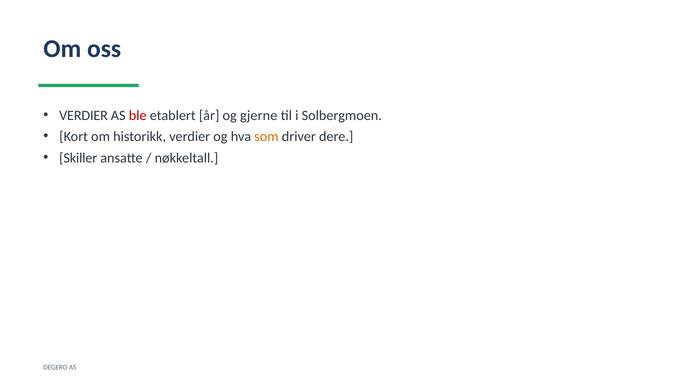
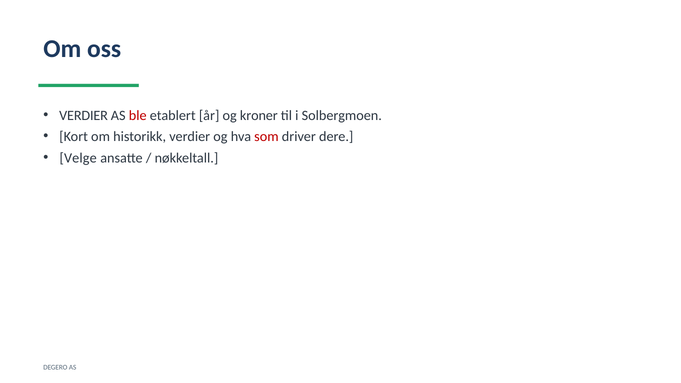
gjerne: gjerne -> kroner
som colour: orange -> red
Skiller: Skiller -> Velge
